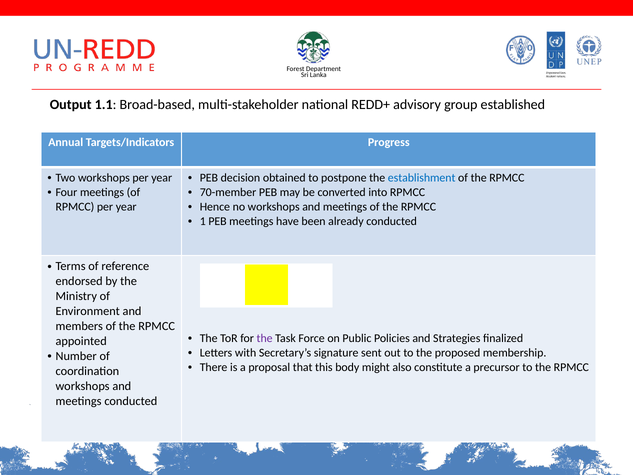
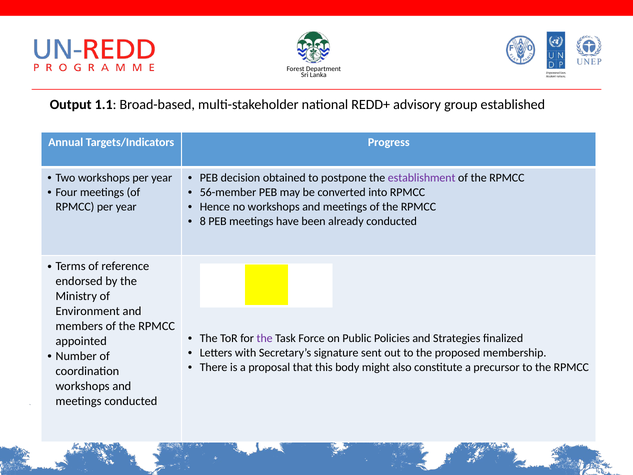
establishment colour: blue -> purple
70-member: 70-member -> 56-member
1: 1 -> 8
